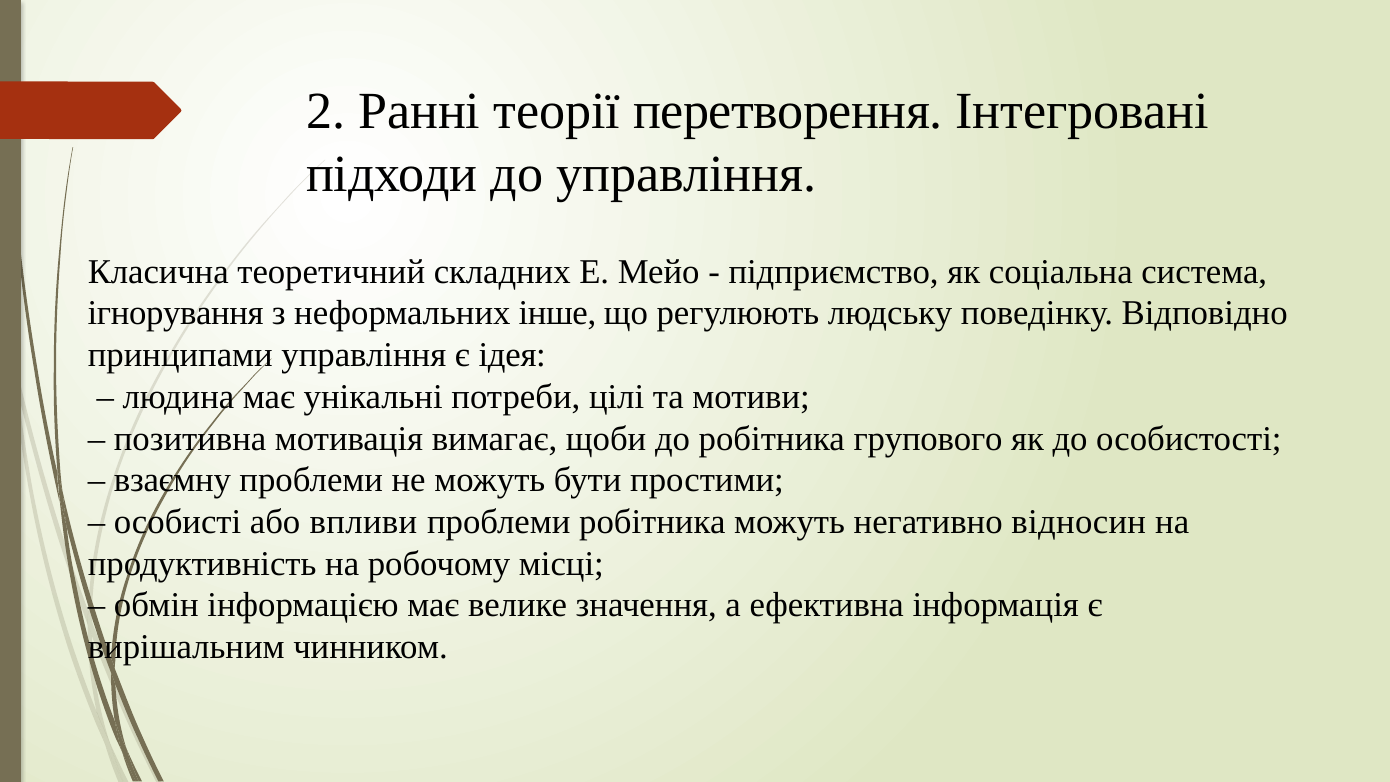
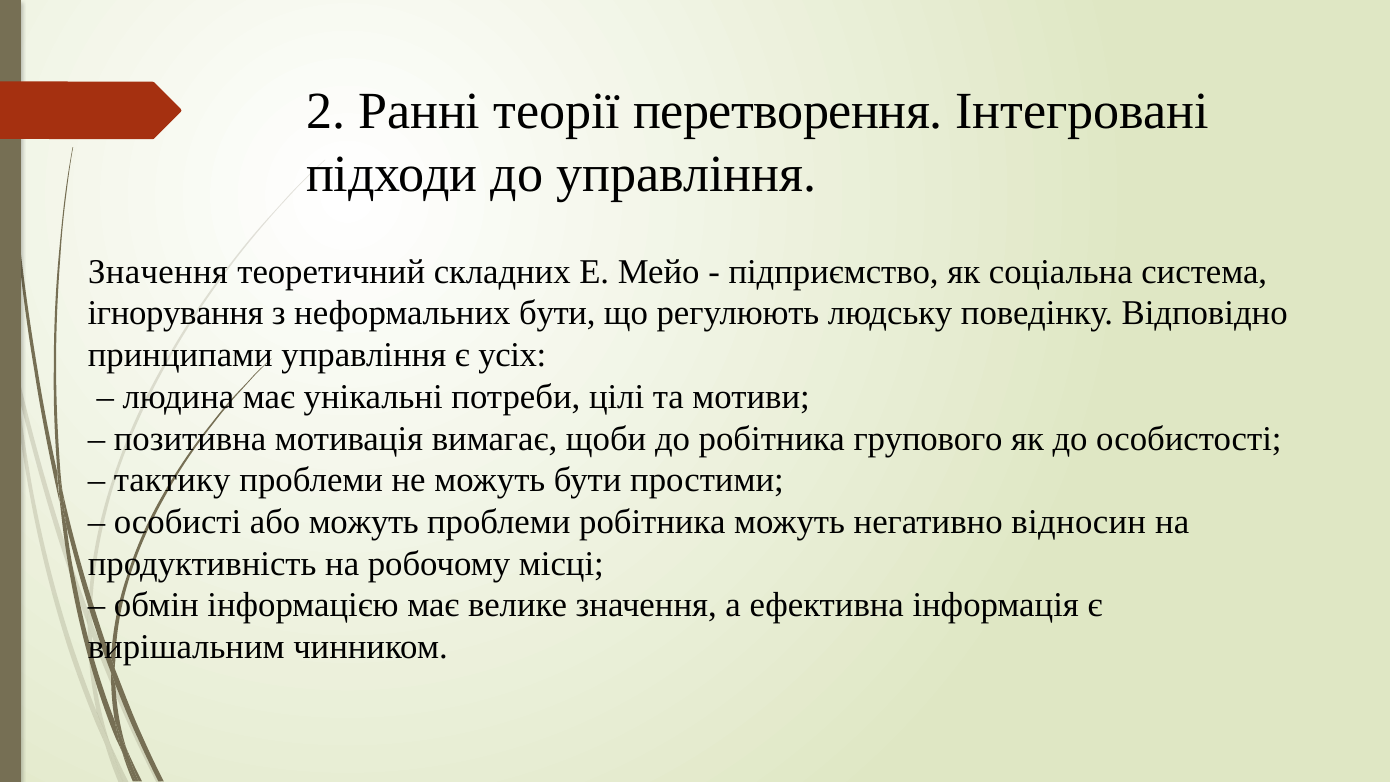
Класична at (158, 272): Класична -> Значення
неформальних інше: інше -> бути
ідея: ідея -> усіх
взаємну: взаємну -> тактику
або впливи: впливи -> можуть
